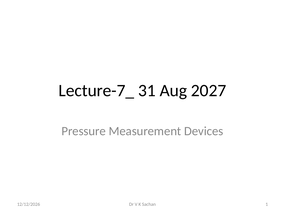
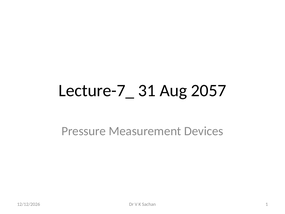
2027: 2027 -> 2057
